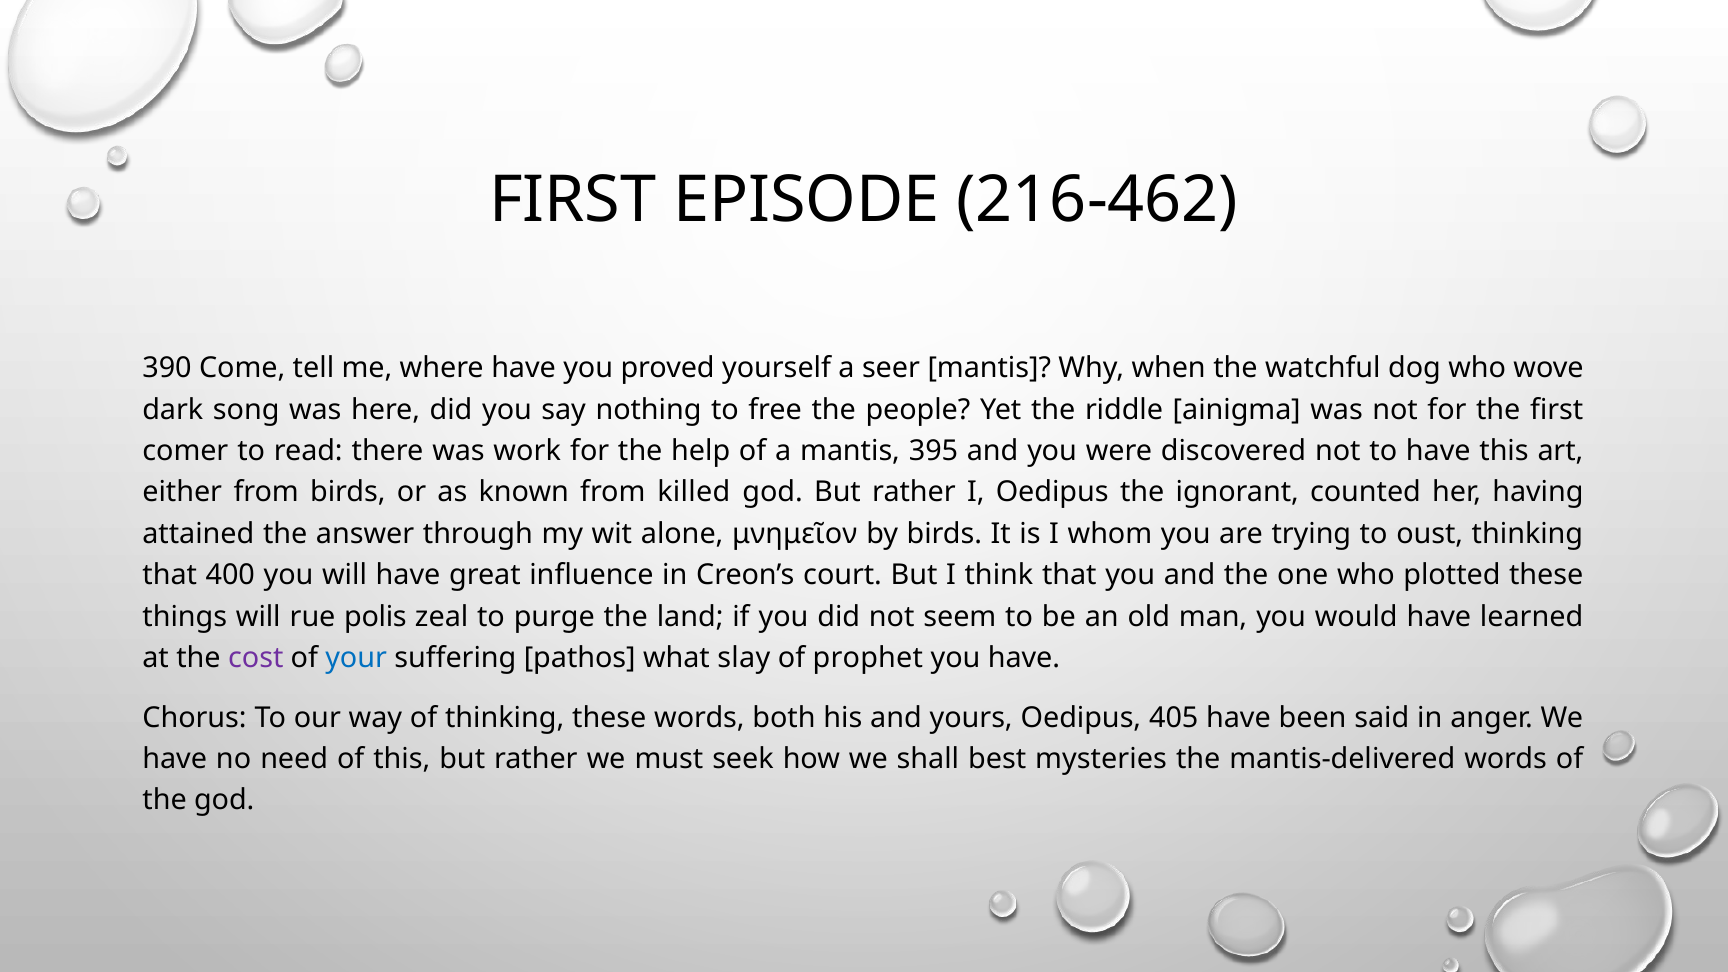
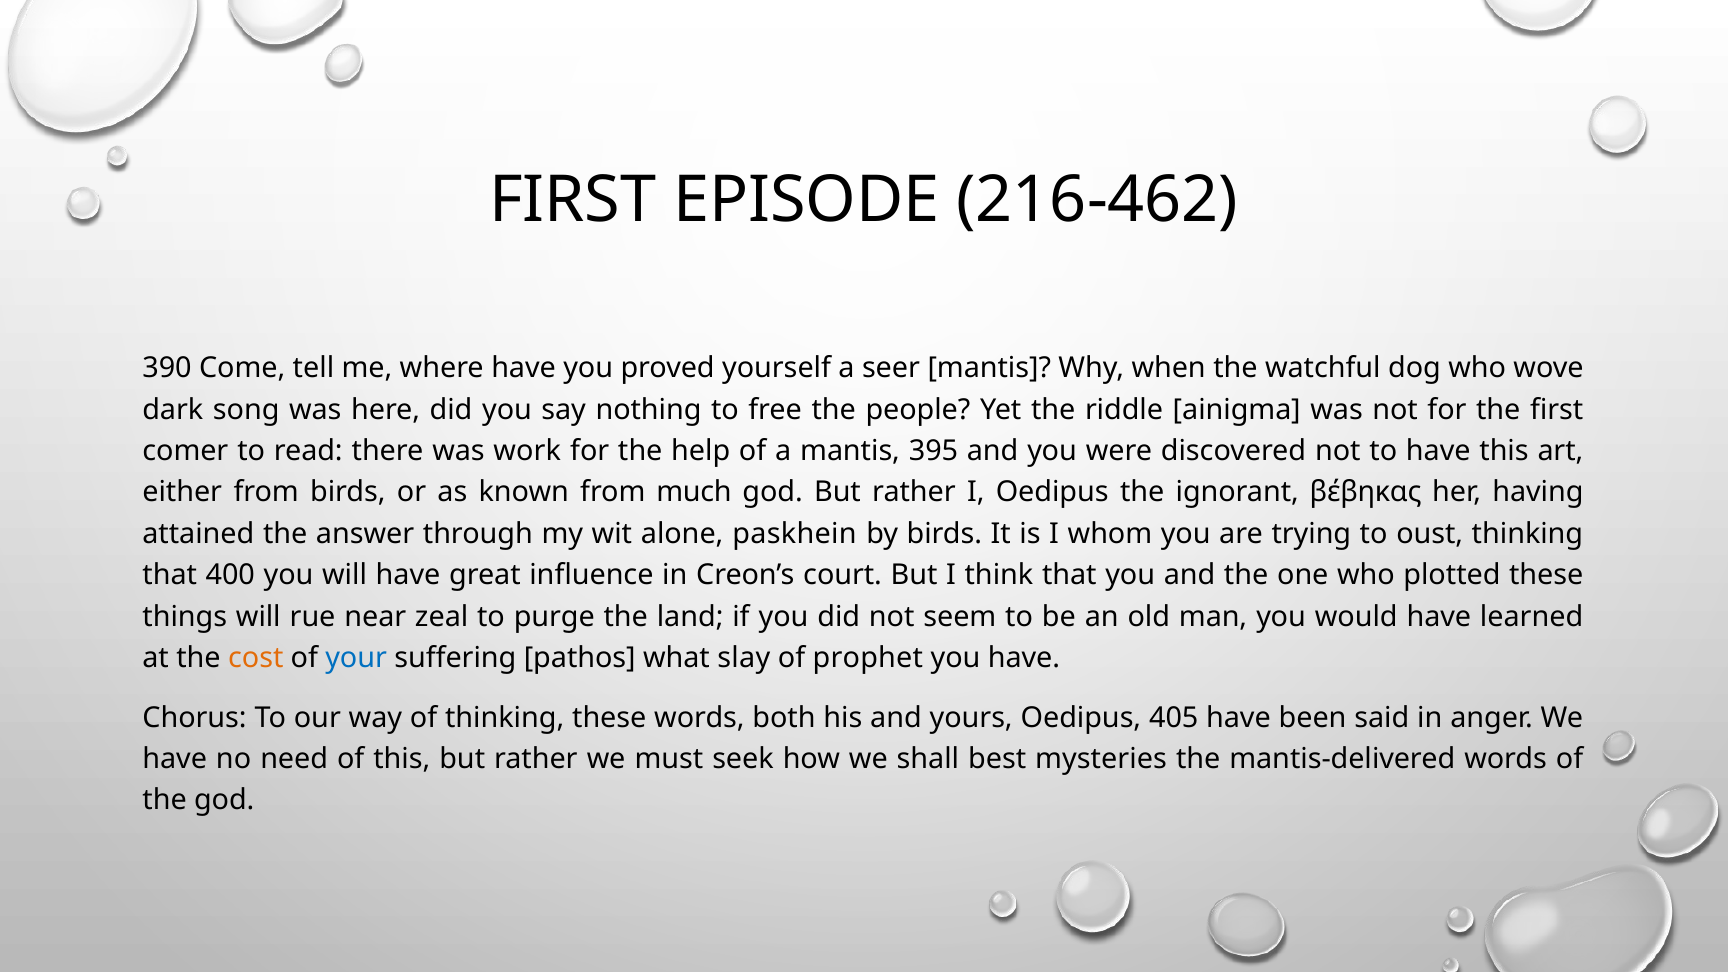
killed: killed -> much
counted: counted -> βέβηκας
μνημεῖον: μνημεῖον -> paskhein
polis: polis -> near
cost colour: purple -> orange
